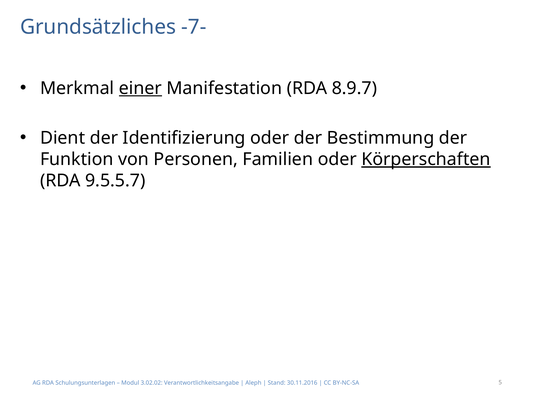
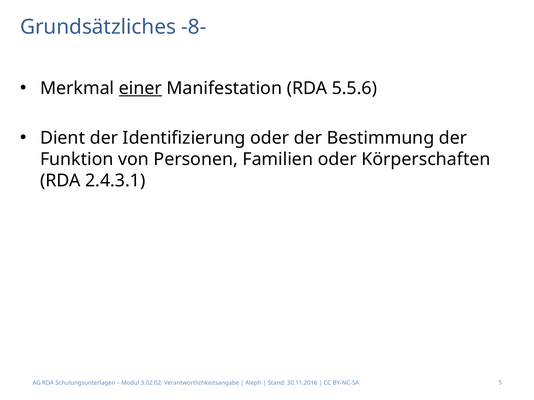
-7-: -7- -> -8-
8.9.7: 8.9.7 -> 5.5.6
Körperschaften underline: present -> none
9.5.5.7: 9.5.5.7 -> 2.4.3.1
